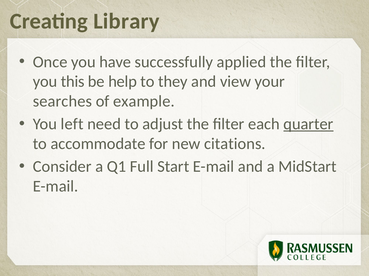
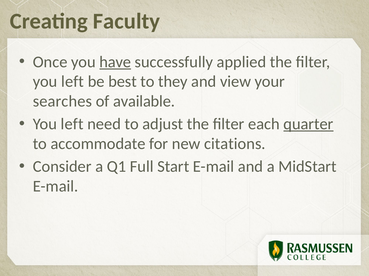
Library: Library -> Faculty
have underline: none -> present
this at (73, 82): this -> left
help: help -> best
example: example -> available
